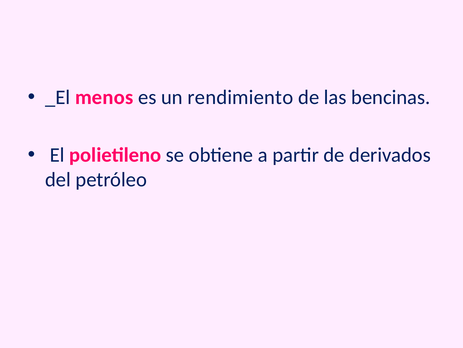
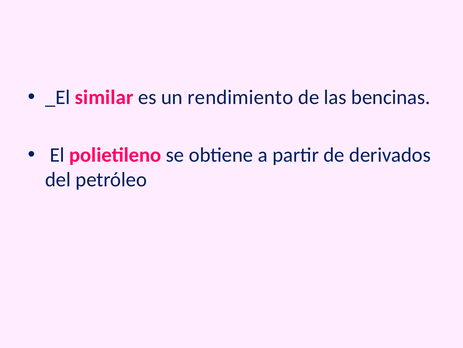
menos: menos -> similar
